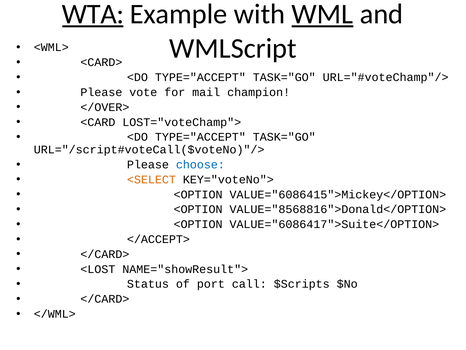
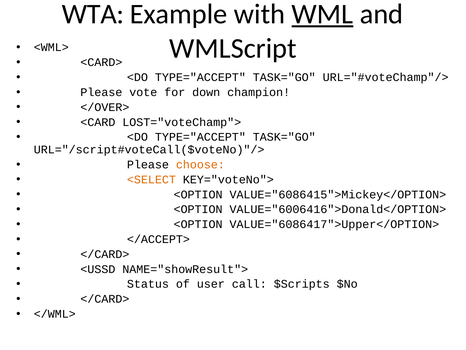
WTA underline: present -> none
mail: mail -> down
choose colour: blue -> orange
VALUE="8568816">Donald</OPTION>: VALUE="8568816">Donald</OPTION> -> VALUE="6006416">Donald</OPTION>
VALUE="6086417">Suite</OPTION>: VALUE="6086417">Suite</OPTION> -> VALUE="6086417">Upper</OPTION>
<LOST: <LOST -> <USSD
port: port -> user
